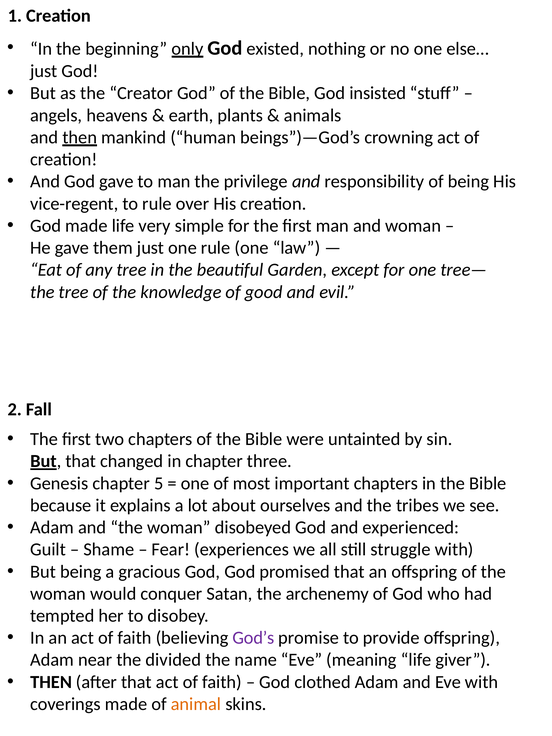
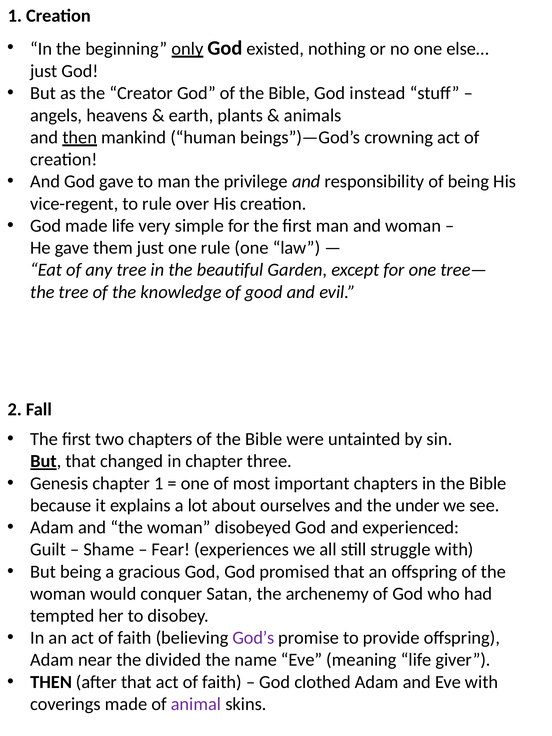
insisted: insisted -> instead
chapter 5: 5 -> 1
tribes: tribes -> under
animal colour: orange -> purple
